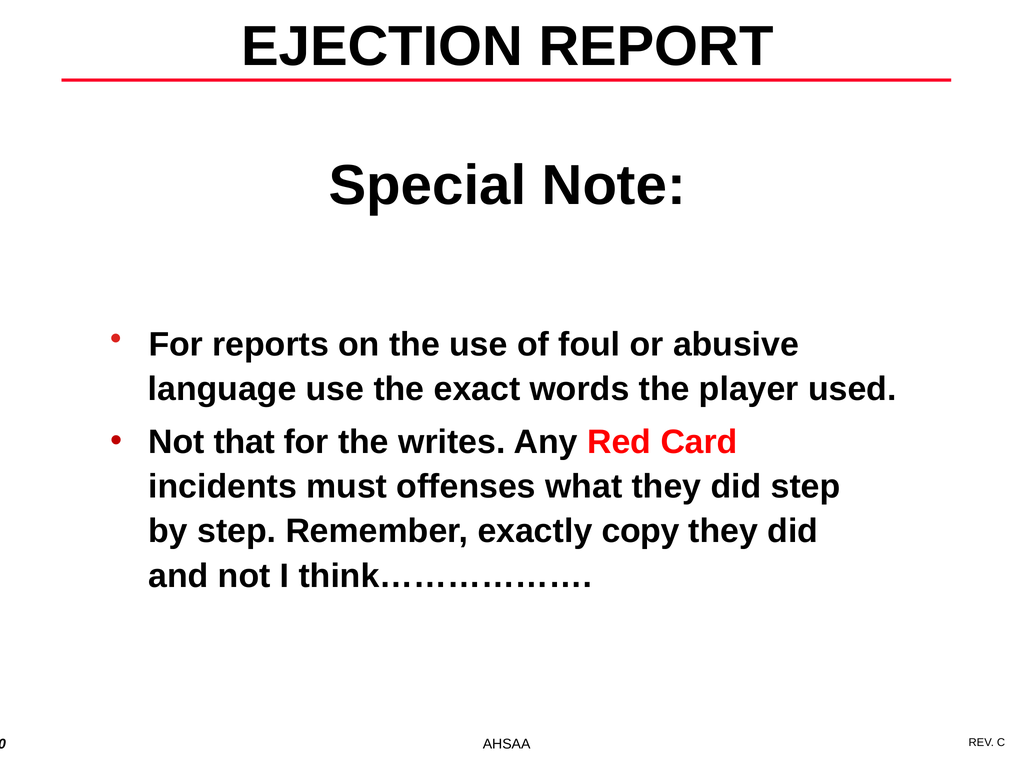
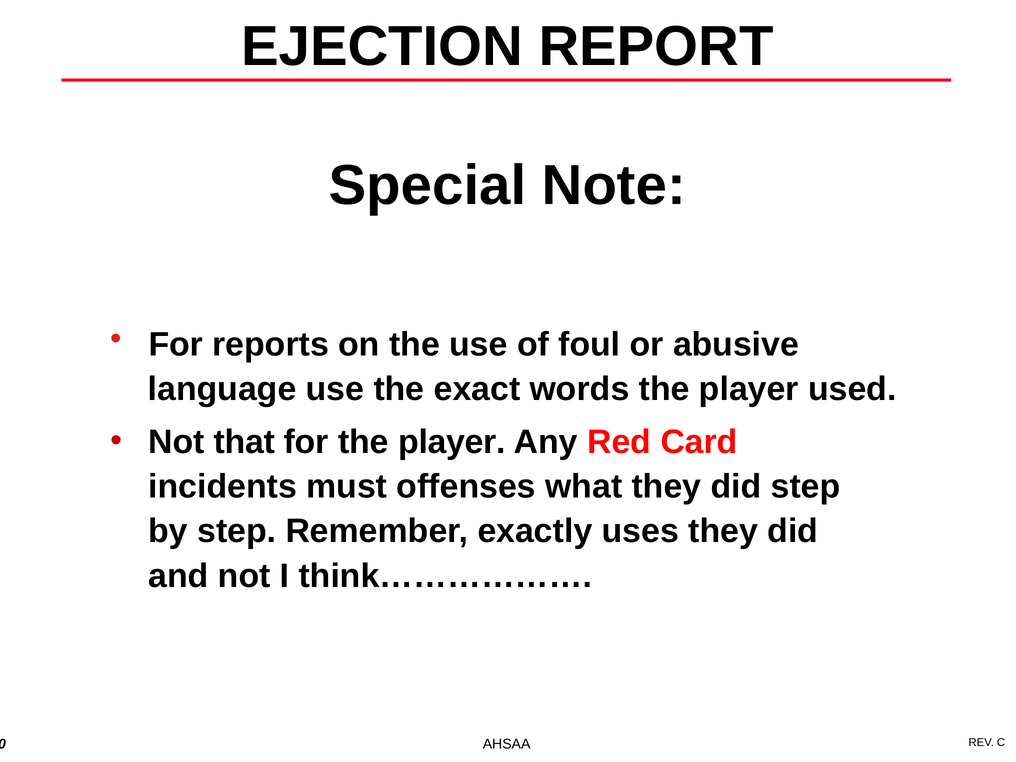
for the writes: writes -> player
copy: copy -> uses
